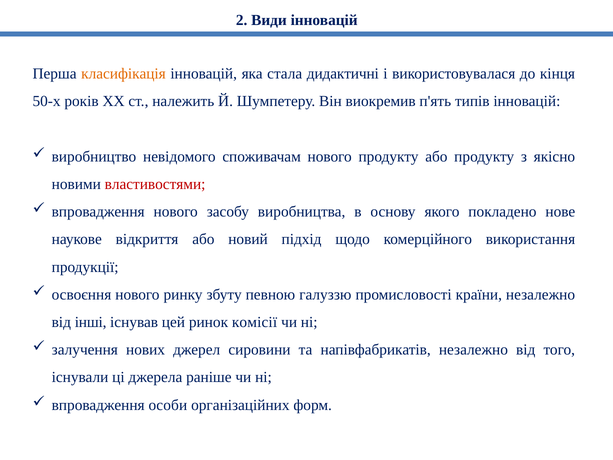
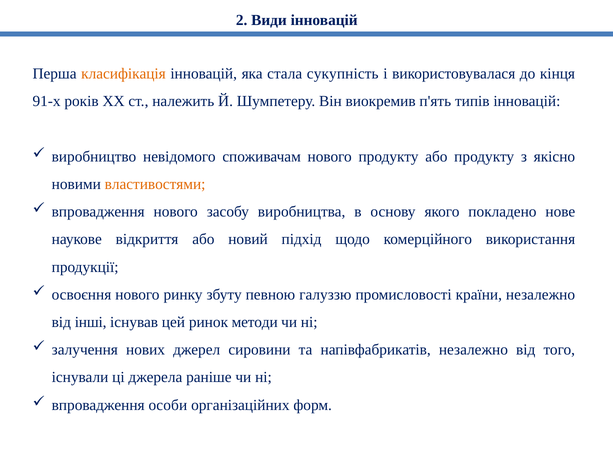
дидактичні: дидактичні -> сукупність
50-х: 50-х -> 91-х
властивостями colour: red -> orange
комісії: комісії -> методи
